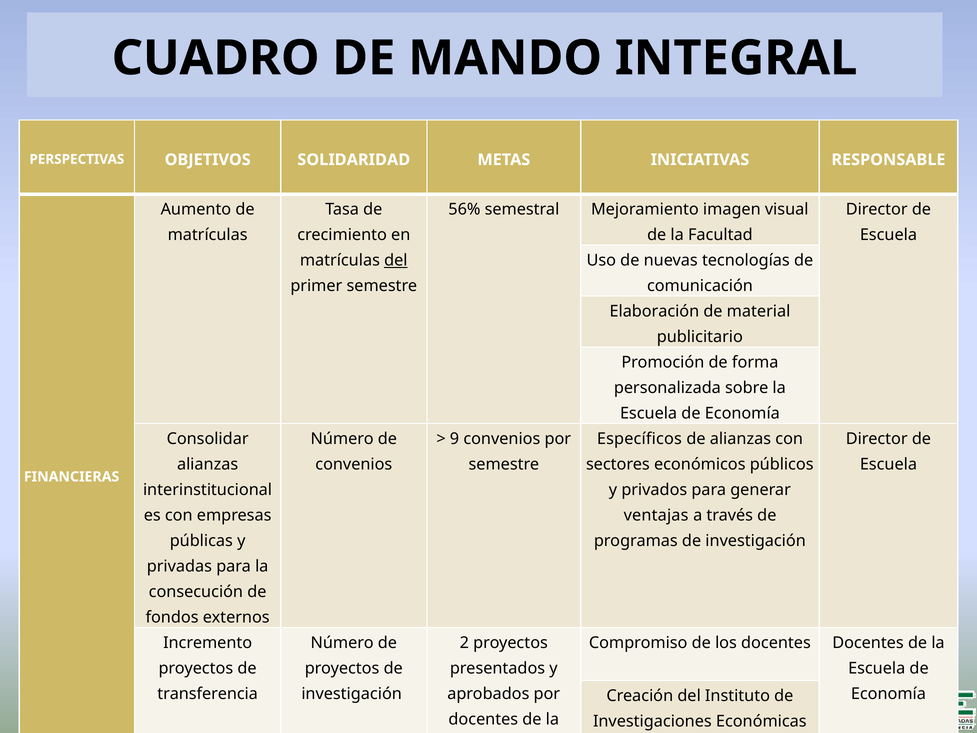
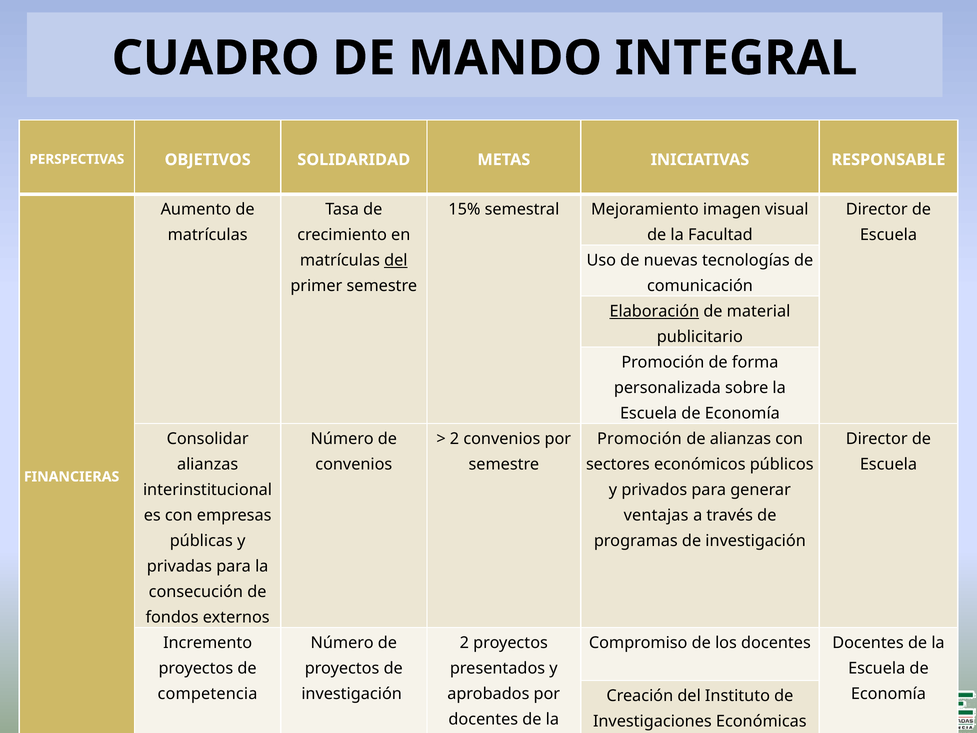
56%: 56% -> 15%
Elaboración underline: none -> present
9 at (455, 439): 9 -> 2
Específicos at (639, 439): Específicos -> Promoción
transferencia: transferencia -> competencia
